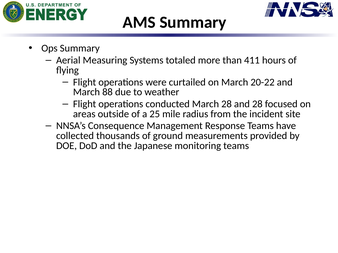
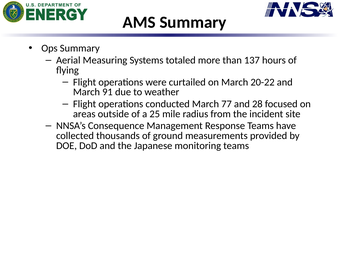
411: 411 -> 137
88: 88 -> 91
March 28: 28 -> 77
